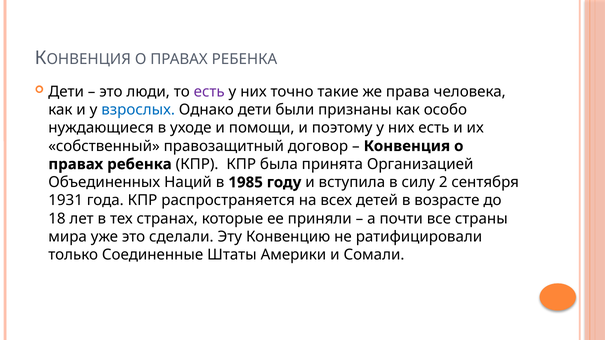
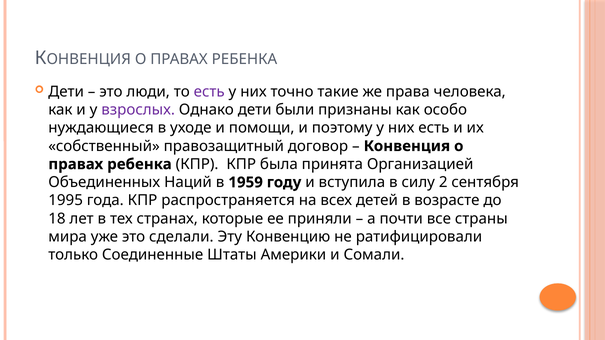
взрослых colour: blue -> purple
1985: 1985 -> 1959
1931: 1931 -> 1995
